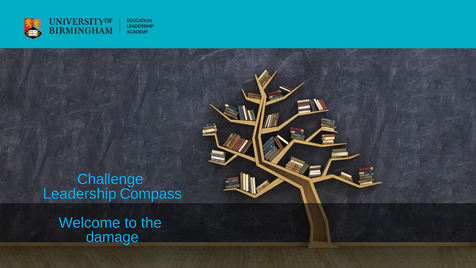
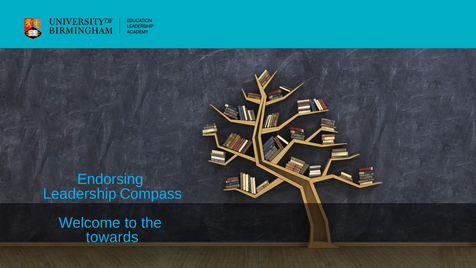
Challenge: Challenge -> Endorsing
damage: damage -> towards
